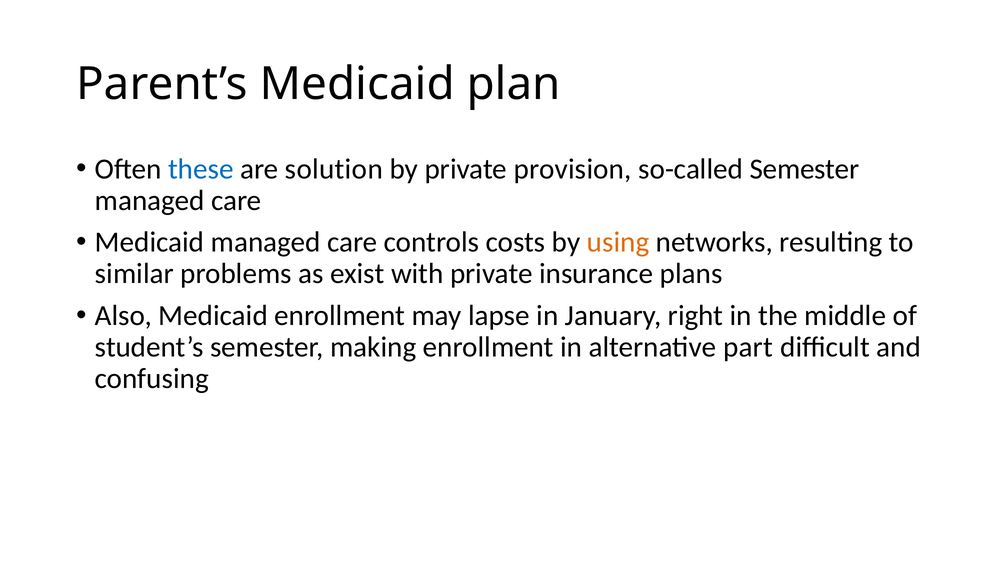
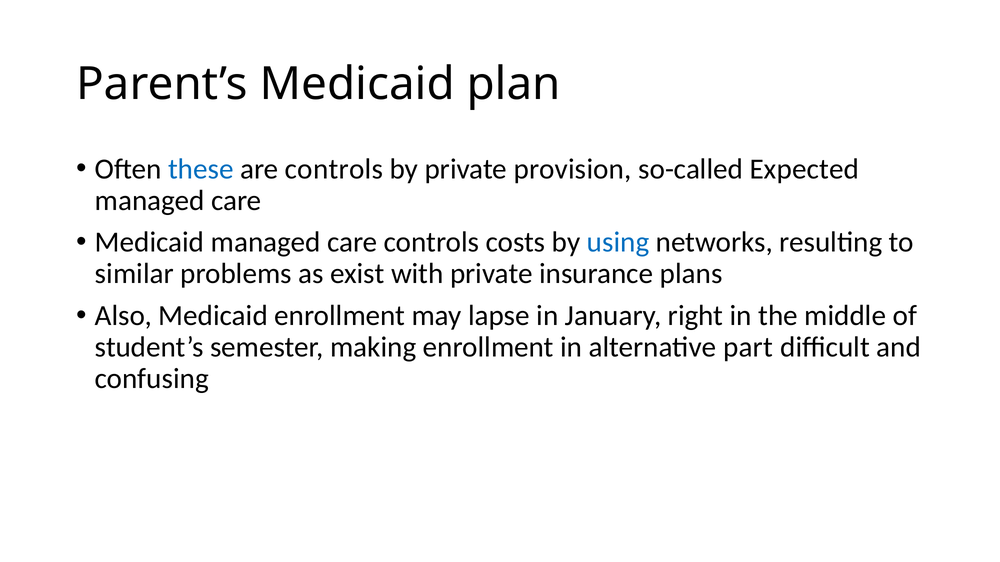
are solution: solution -> controls
so-called Semester: Semester -> Expected
using colour: orange -> blue
